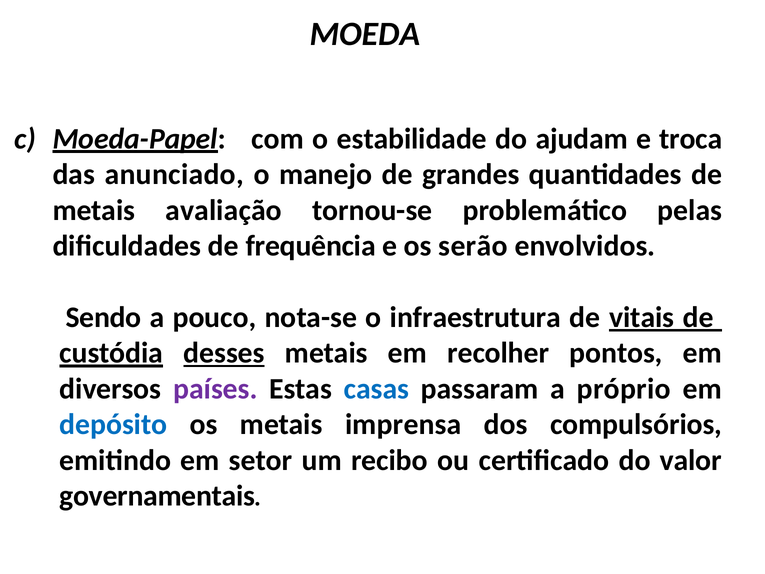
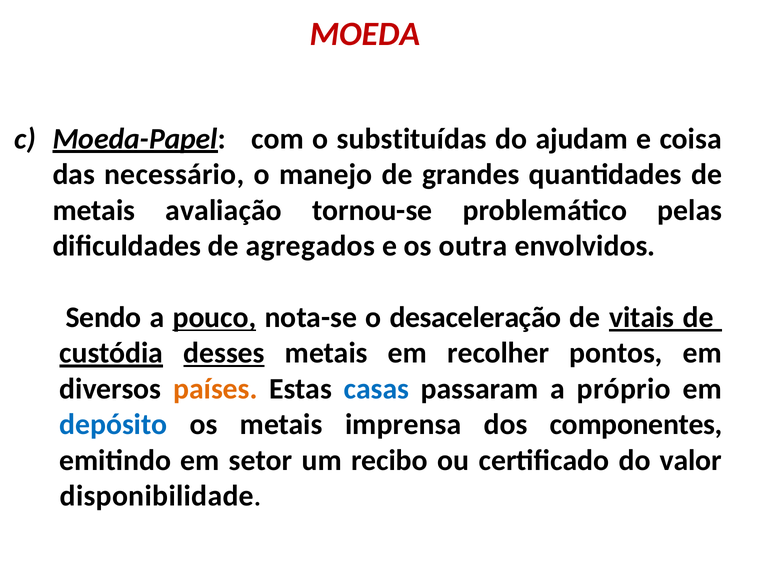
MOEDA colour: black -> red
estabilidade: estabilidade -> substituídas
troca: troca -> coisa
anunciado: anunciado -> necessário
frequência: frequência -> agregados
serão: serão -> outra
pouco underline: none -> present
infraestrutura: infraestrutura -> desaceleração
países colour: purple -> orange
compulsórios: compulsórios -> componentes
governamentais: governamentais -> disponibilidade
